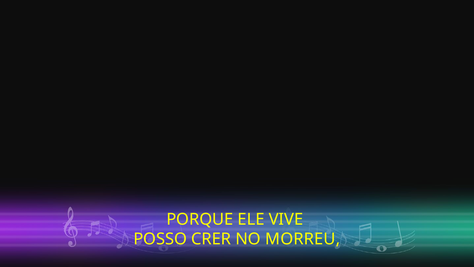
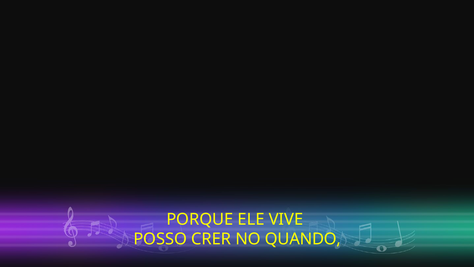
MORREU: MORREU -> QUANDO
